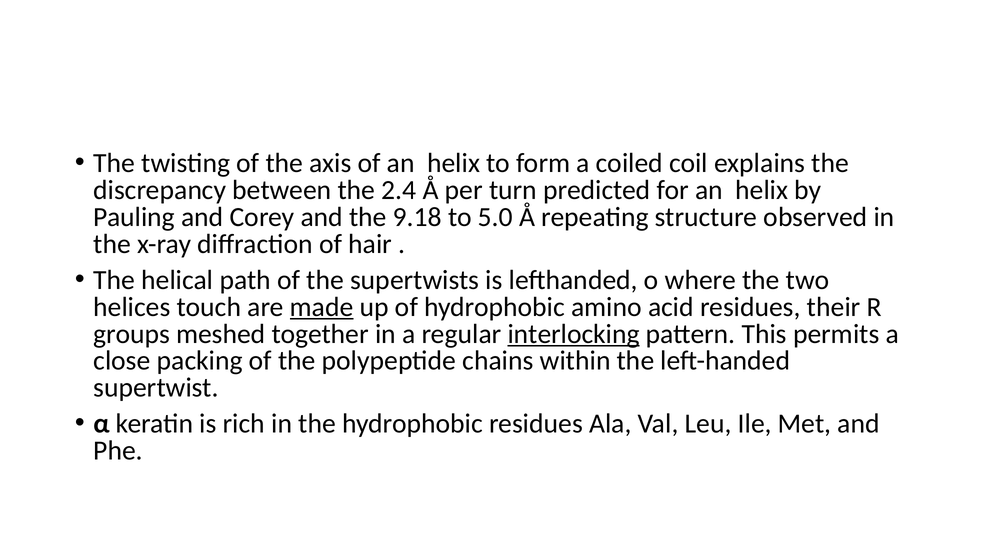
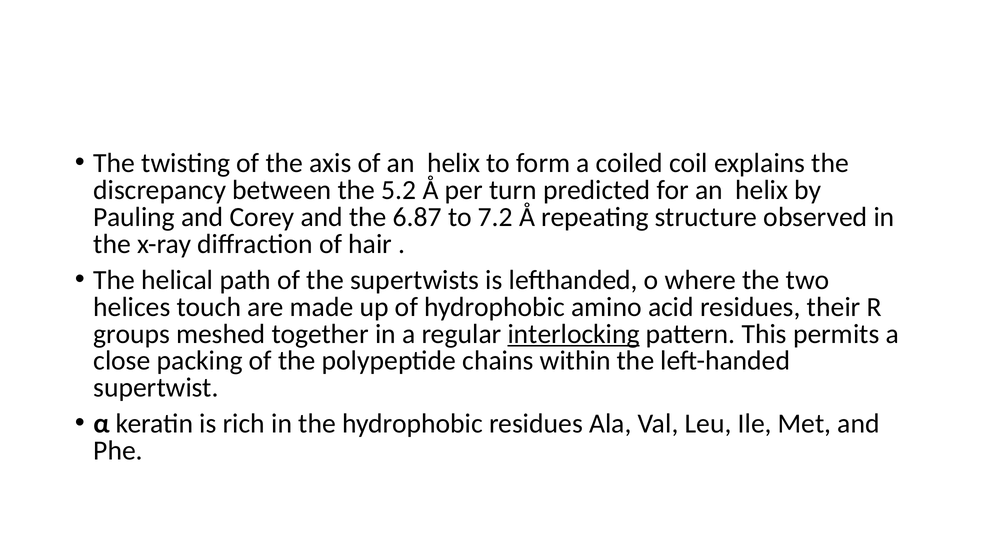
2.4: 2.4 -> 5.2
9.18: 9.18 -> 6.87
5.0: 5.0 -> 7.2
made underline: present -> none
